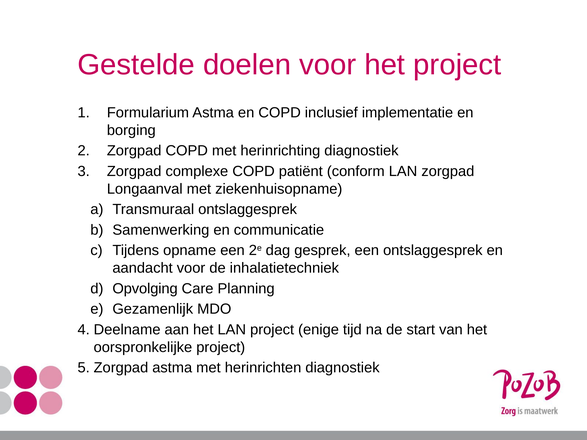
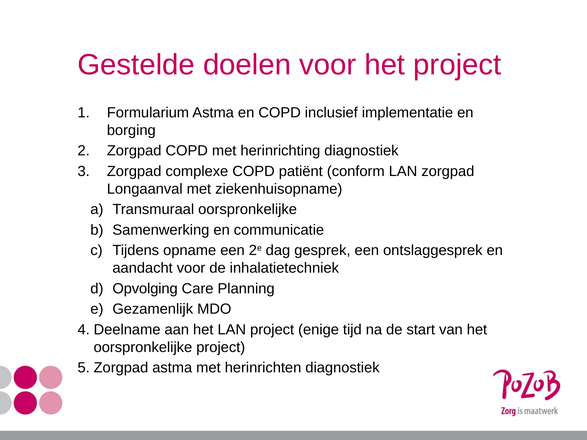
Transmuraal ontslaggesprek: ontslaggesprek -> oorspronkelijke
